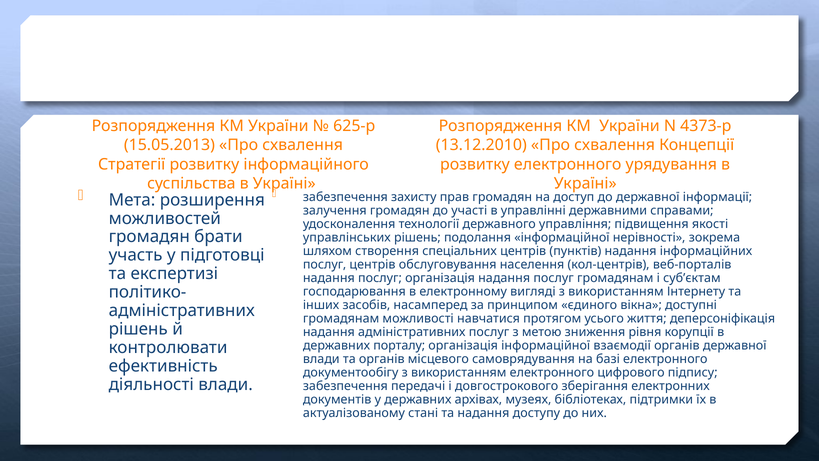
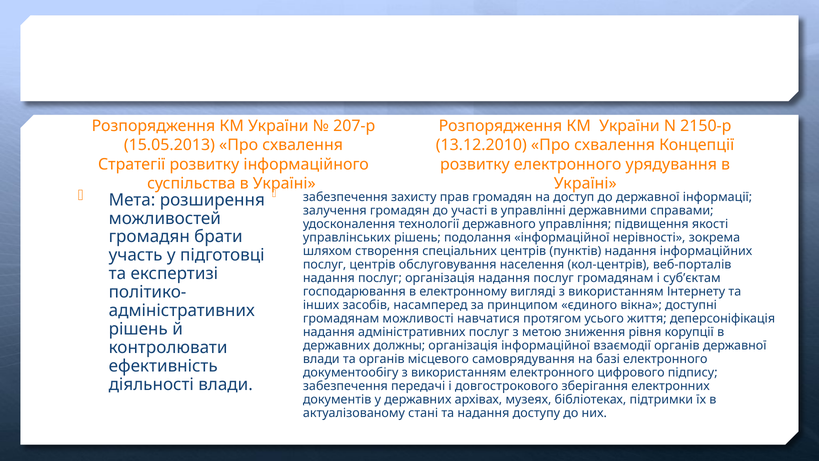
625-р: 625-р -> 207-р
4373-р: 4373-р -> 2150-р
порталу: порталу -> должны
